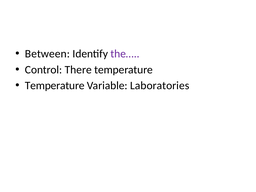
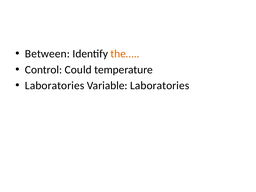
the… colour: purple -> orange
There: There -> Could
Temperature at (55, 86): Temperature -> Laboratories
